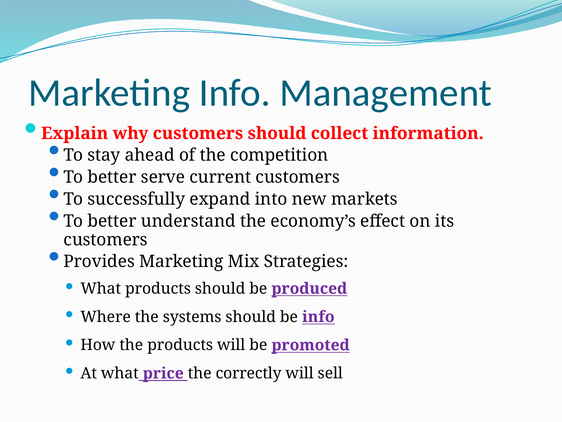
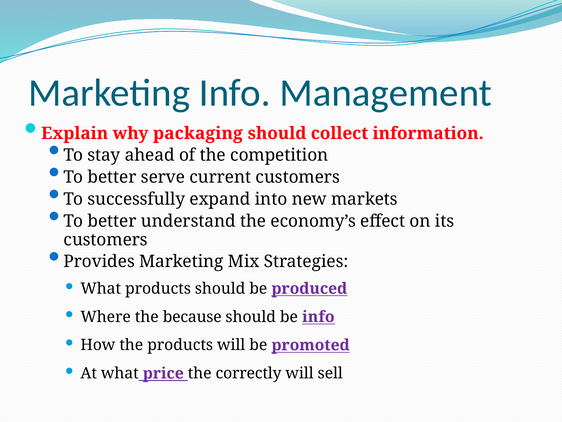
why customers: customers -> packaging
systems: systems -> because
